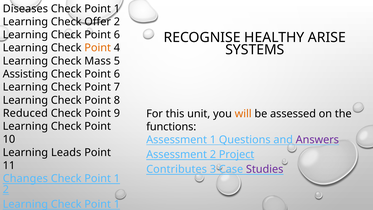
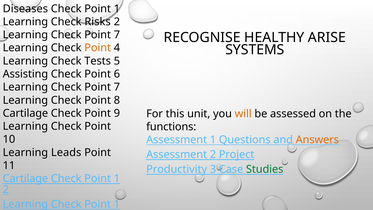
Offer: Offer -> Risks
6 at (117, 35): 6 -> 7
Mass: Mass -> Tests
Reduced at (25, 113): Reduced -> Cartilage
Answers colour: purple -> orange
Contributes: Contributes -> Productivity
Studies colour: purple -> green
Changes at (25, 178): Changes -> Cartilage
